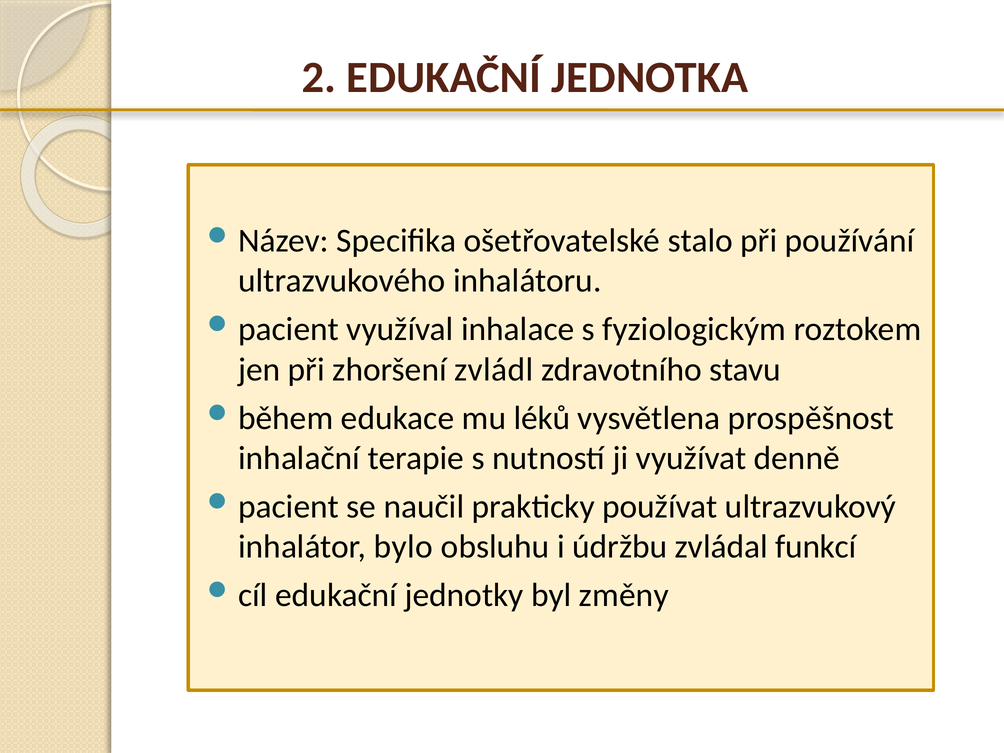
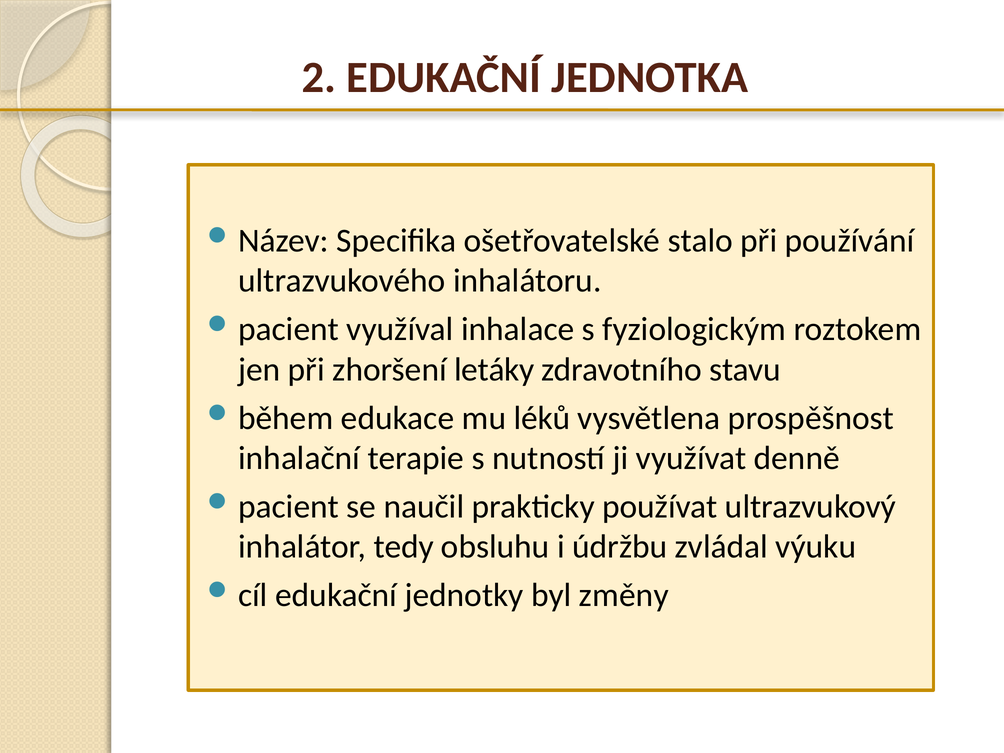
zvládl: zvládl -> letáky
bylo: bylo -> tedy
funkcí: funkcí -> výuku
